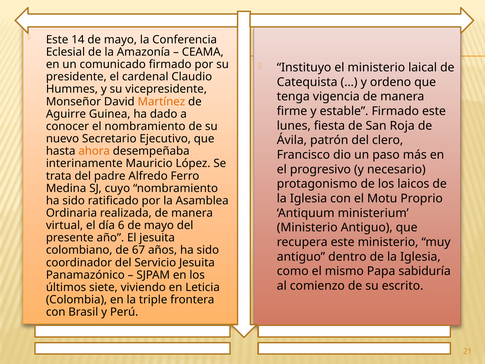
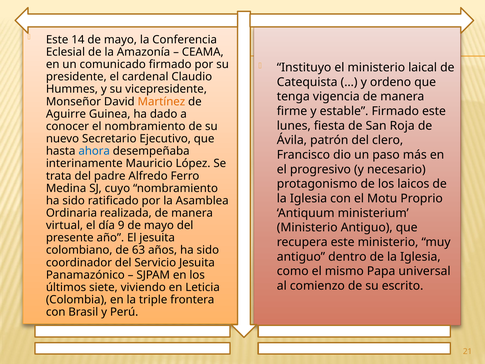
ahora colour: orange -> blue
6: 6 -> 9
67: 67 -> 63
sabiduría: sabiduría -> universal
